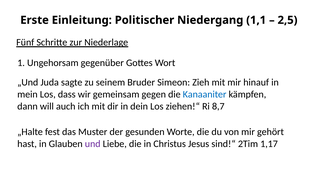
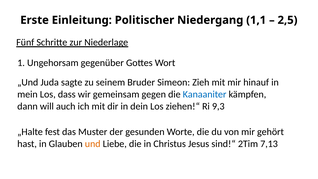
8,7: 8,7 -> 9,3
und colour: purple -> orange
1,17: 1,17 -> 7,13
